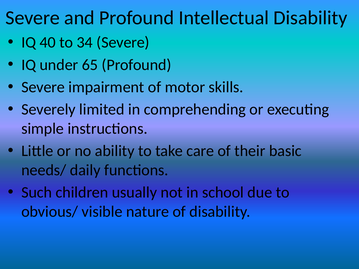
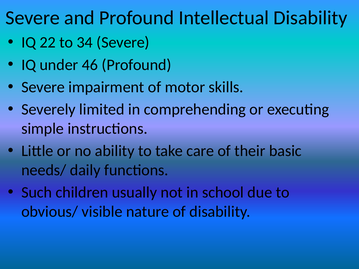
40: 40 -> 22
65: 65 -> 46
